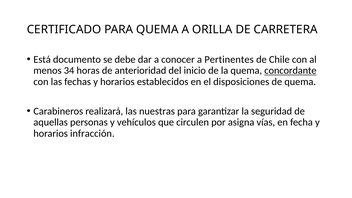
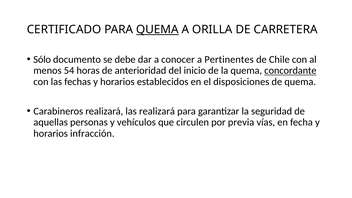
QUEMA at (157, 30) underline: none -> present
Está: Está -> Sólo
34: 34 -> 54
las nuestras: nuestras -> realizará
asigna: asigna -> previa
